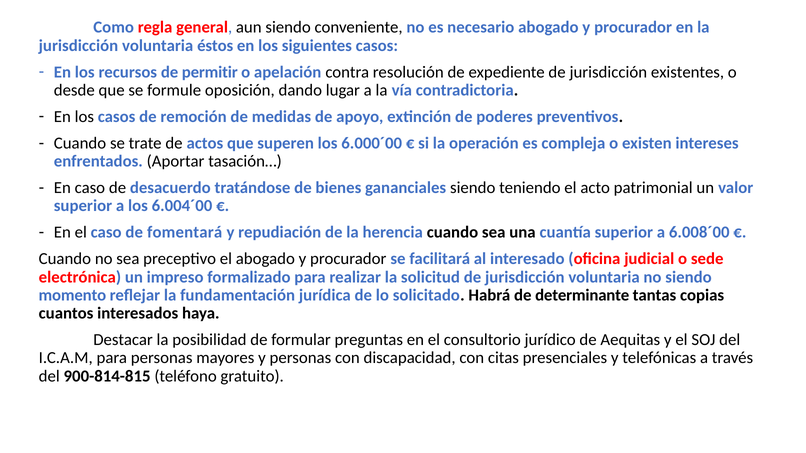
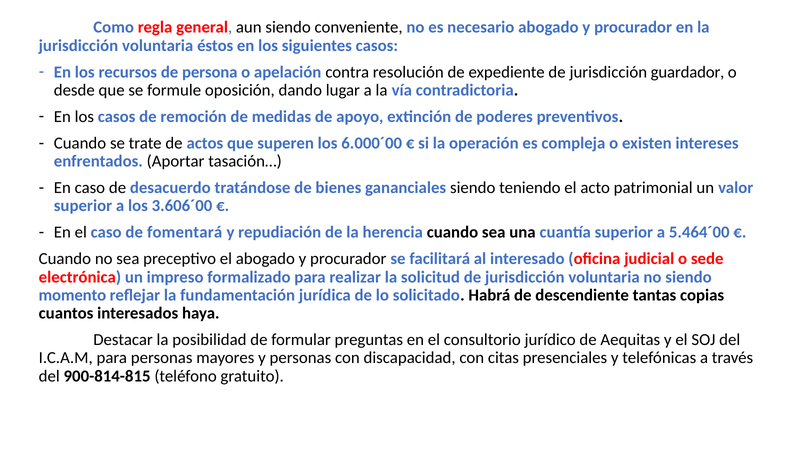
permitir: permitir -> persona
existentes: existentes -> guardador
6.004´00: 6.004´00 -> 3.606´00
6.008´00: 6.008´00 -> 5.464´00
determinante: determinante -> descendiente
